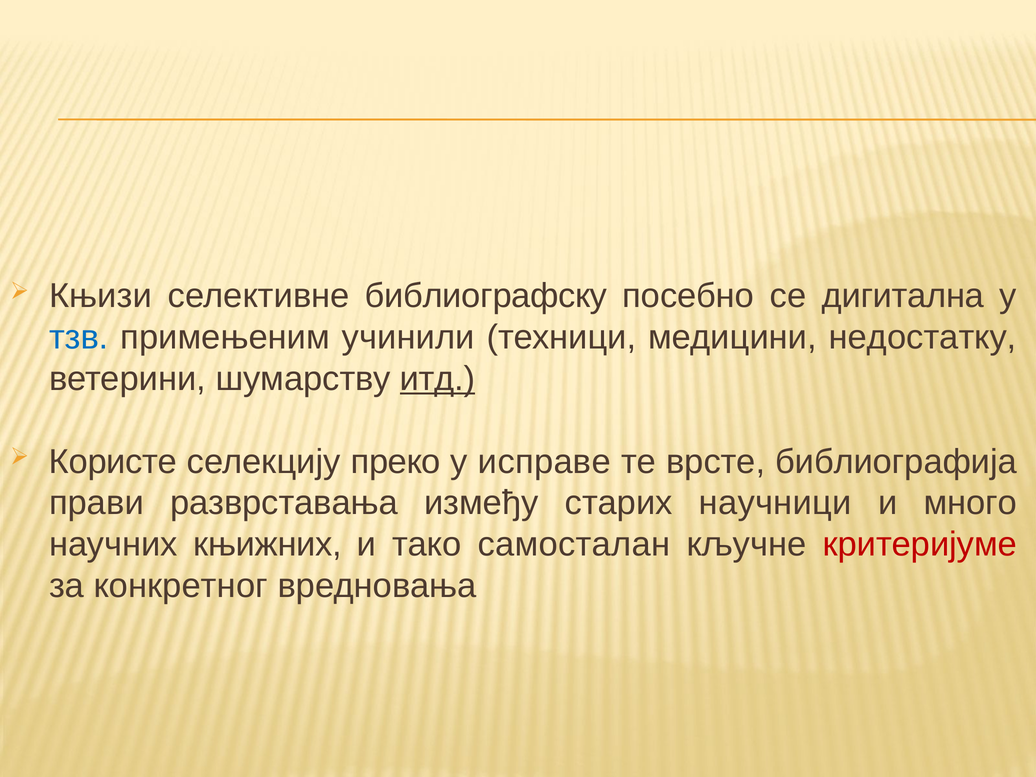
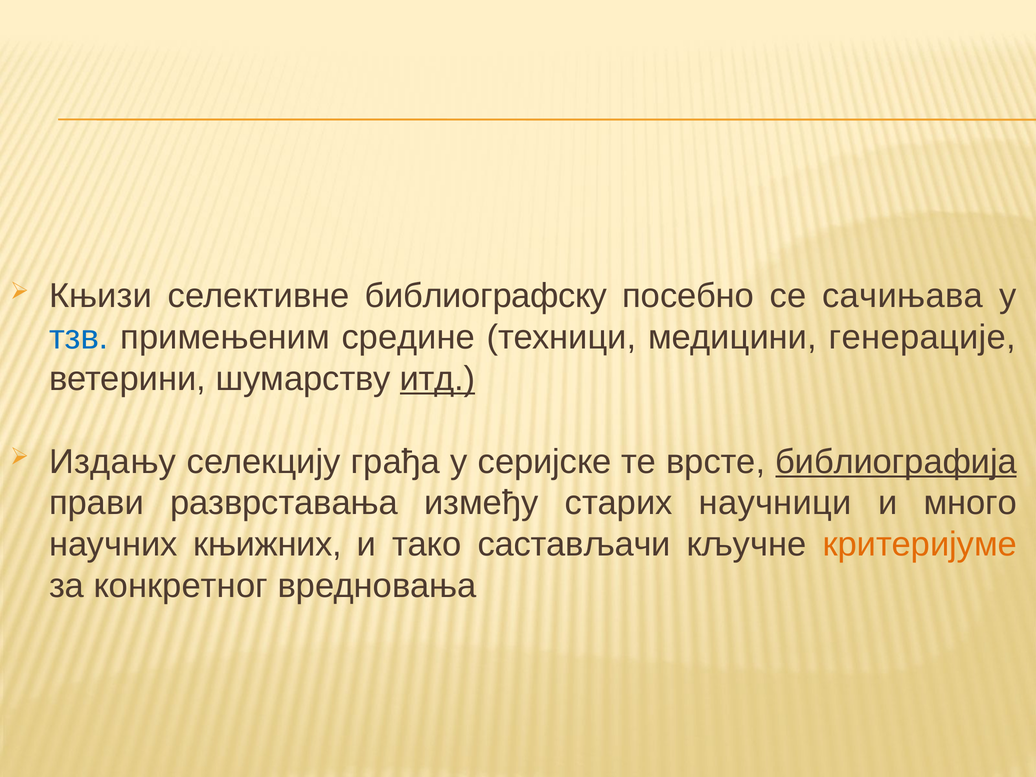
дигитална: дигитална -> сачињава
учинили: учинили -> средине
недостатку: недостатку -> генерације
Користе: Користе -> Издању
преко: преко -> грађа
исправе: исправе -> серијске
библиографија underline: none -> present
самосталан: самосталан -> састављачи
критеријуме colour: red -> orange
